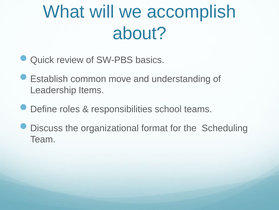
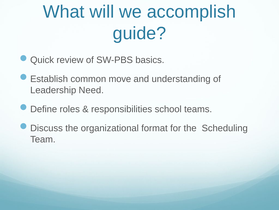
about: about -> guide
Items: Items -> Need
